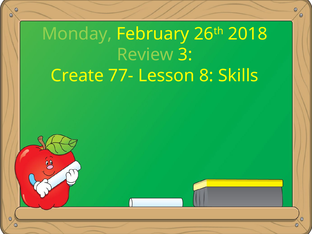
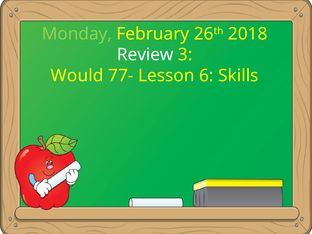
Review colour: light green -> white
Create: Create -> Would
8: 8 -> 6
